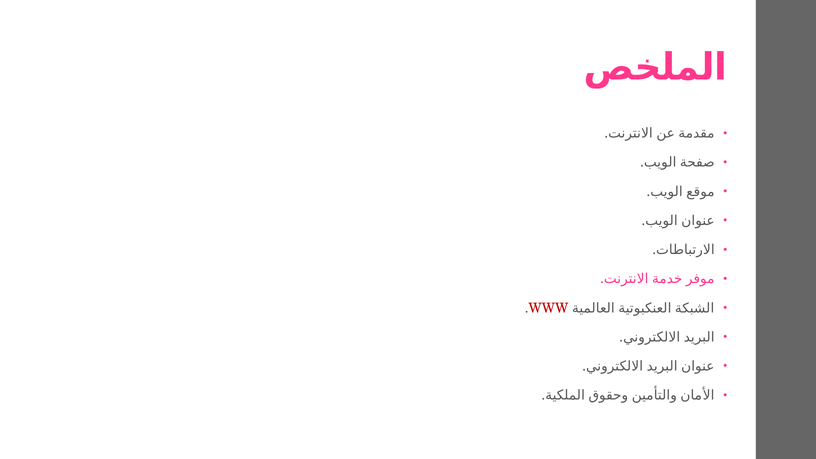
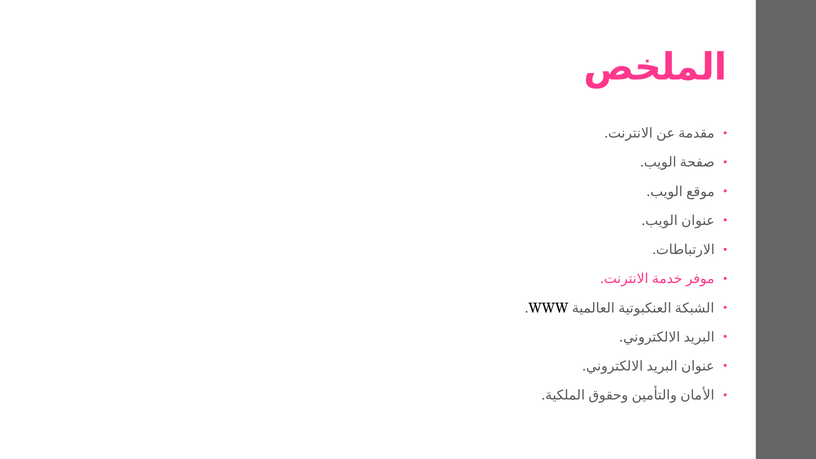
WWW colour: red -> black
